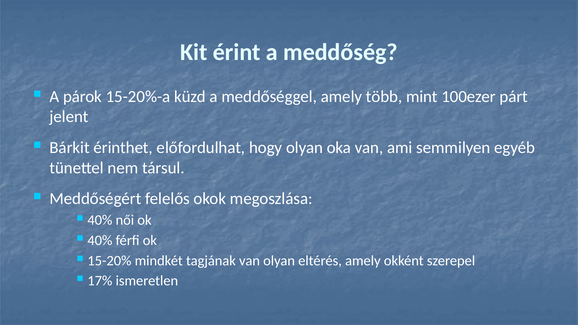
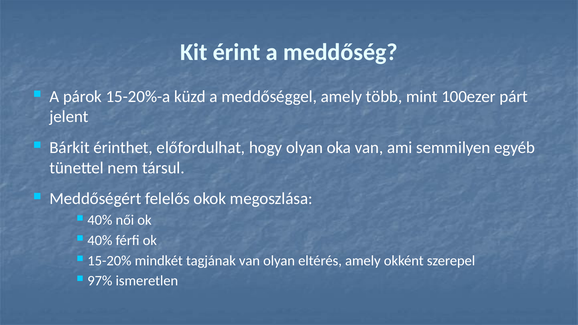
17%: 17% -> 97%
